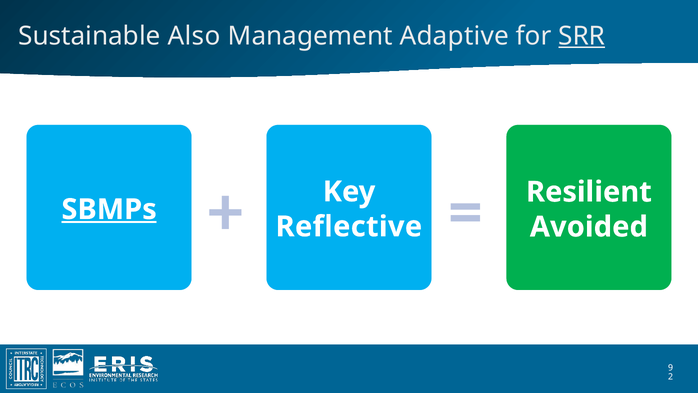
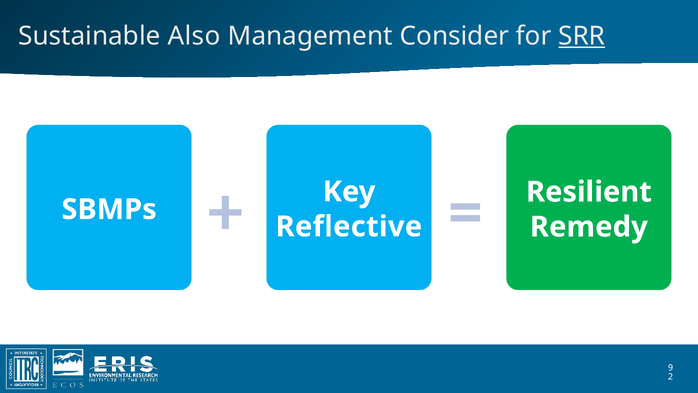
Adaptive: Adaptive -> Consider
SBMPs underline: present -> none
Avoided: Avoided -> Remedy
